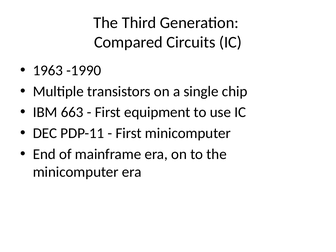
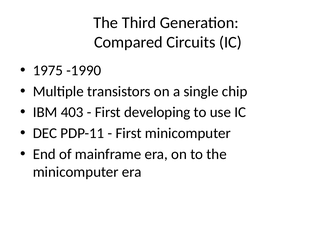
1963: 1963 -> 1975
663: 663 -> 403
equipment: equipment -> developing
